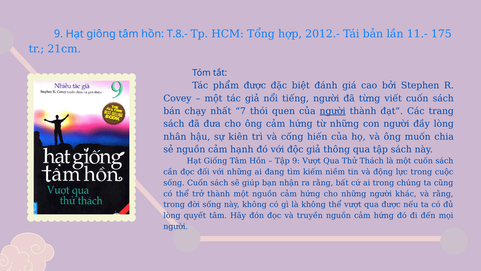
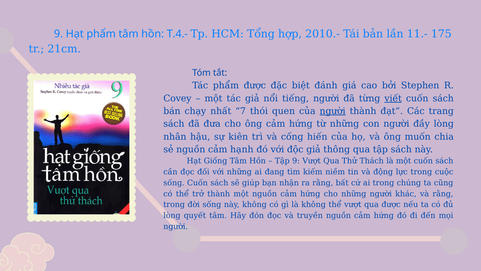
Hạt giông: giông -> phẩm
T.8.-: T.8.- -> T.4.-
2012.-: 2012.- -> 2010.-
viết underline: none -> present
